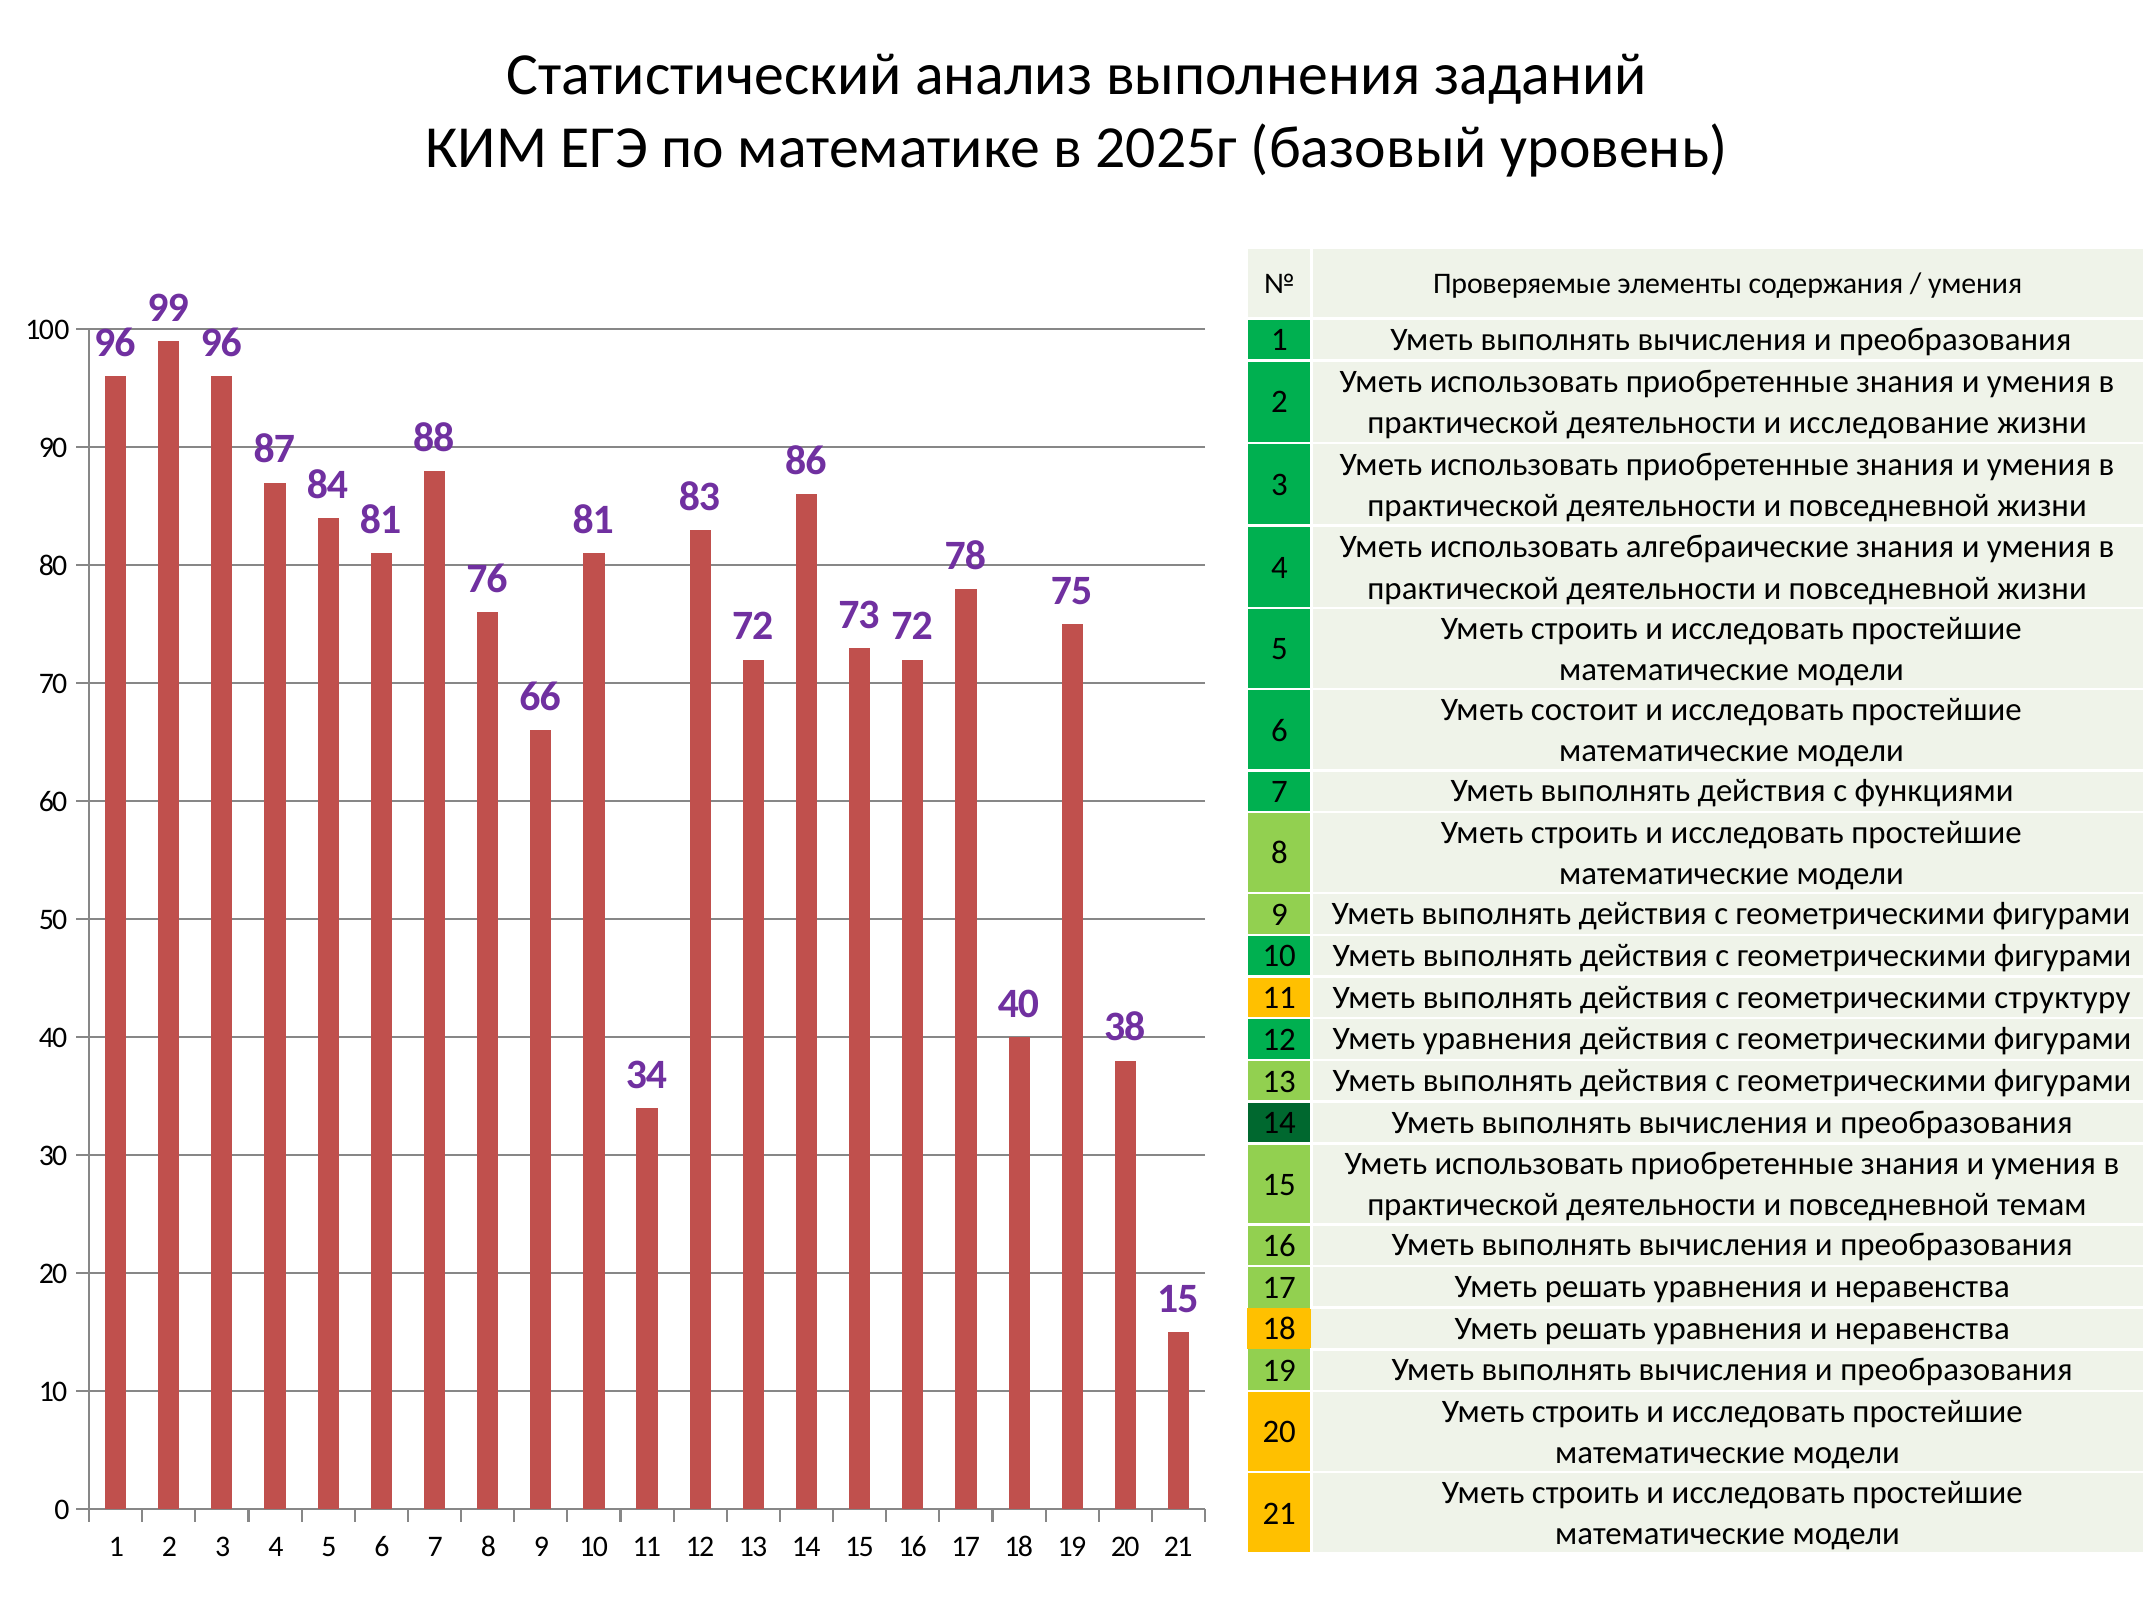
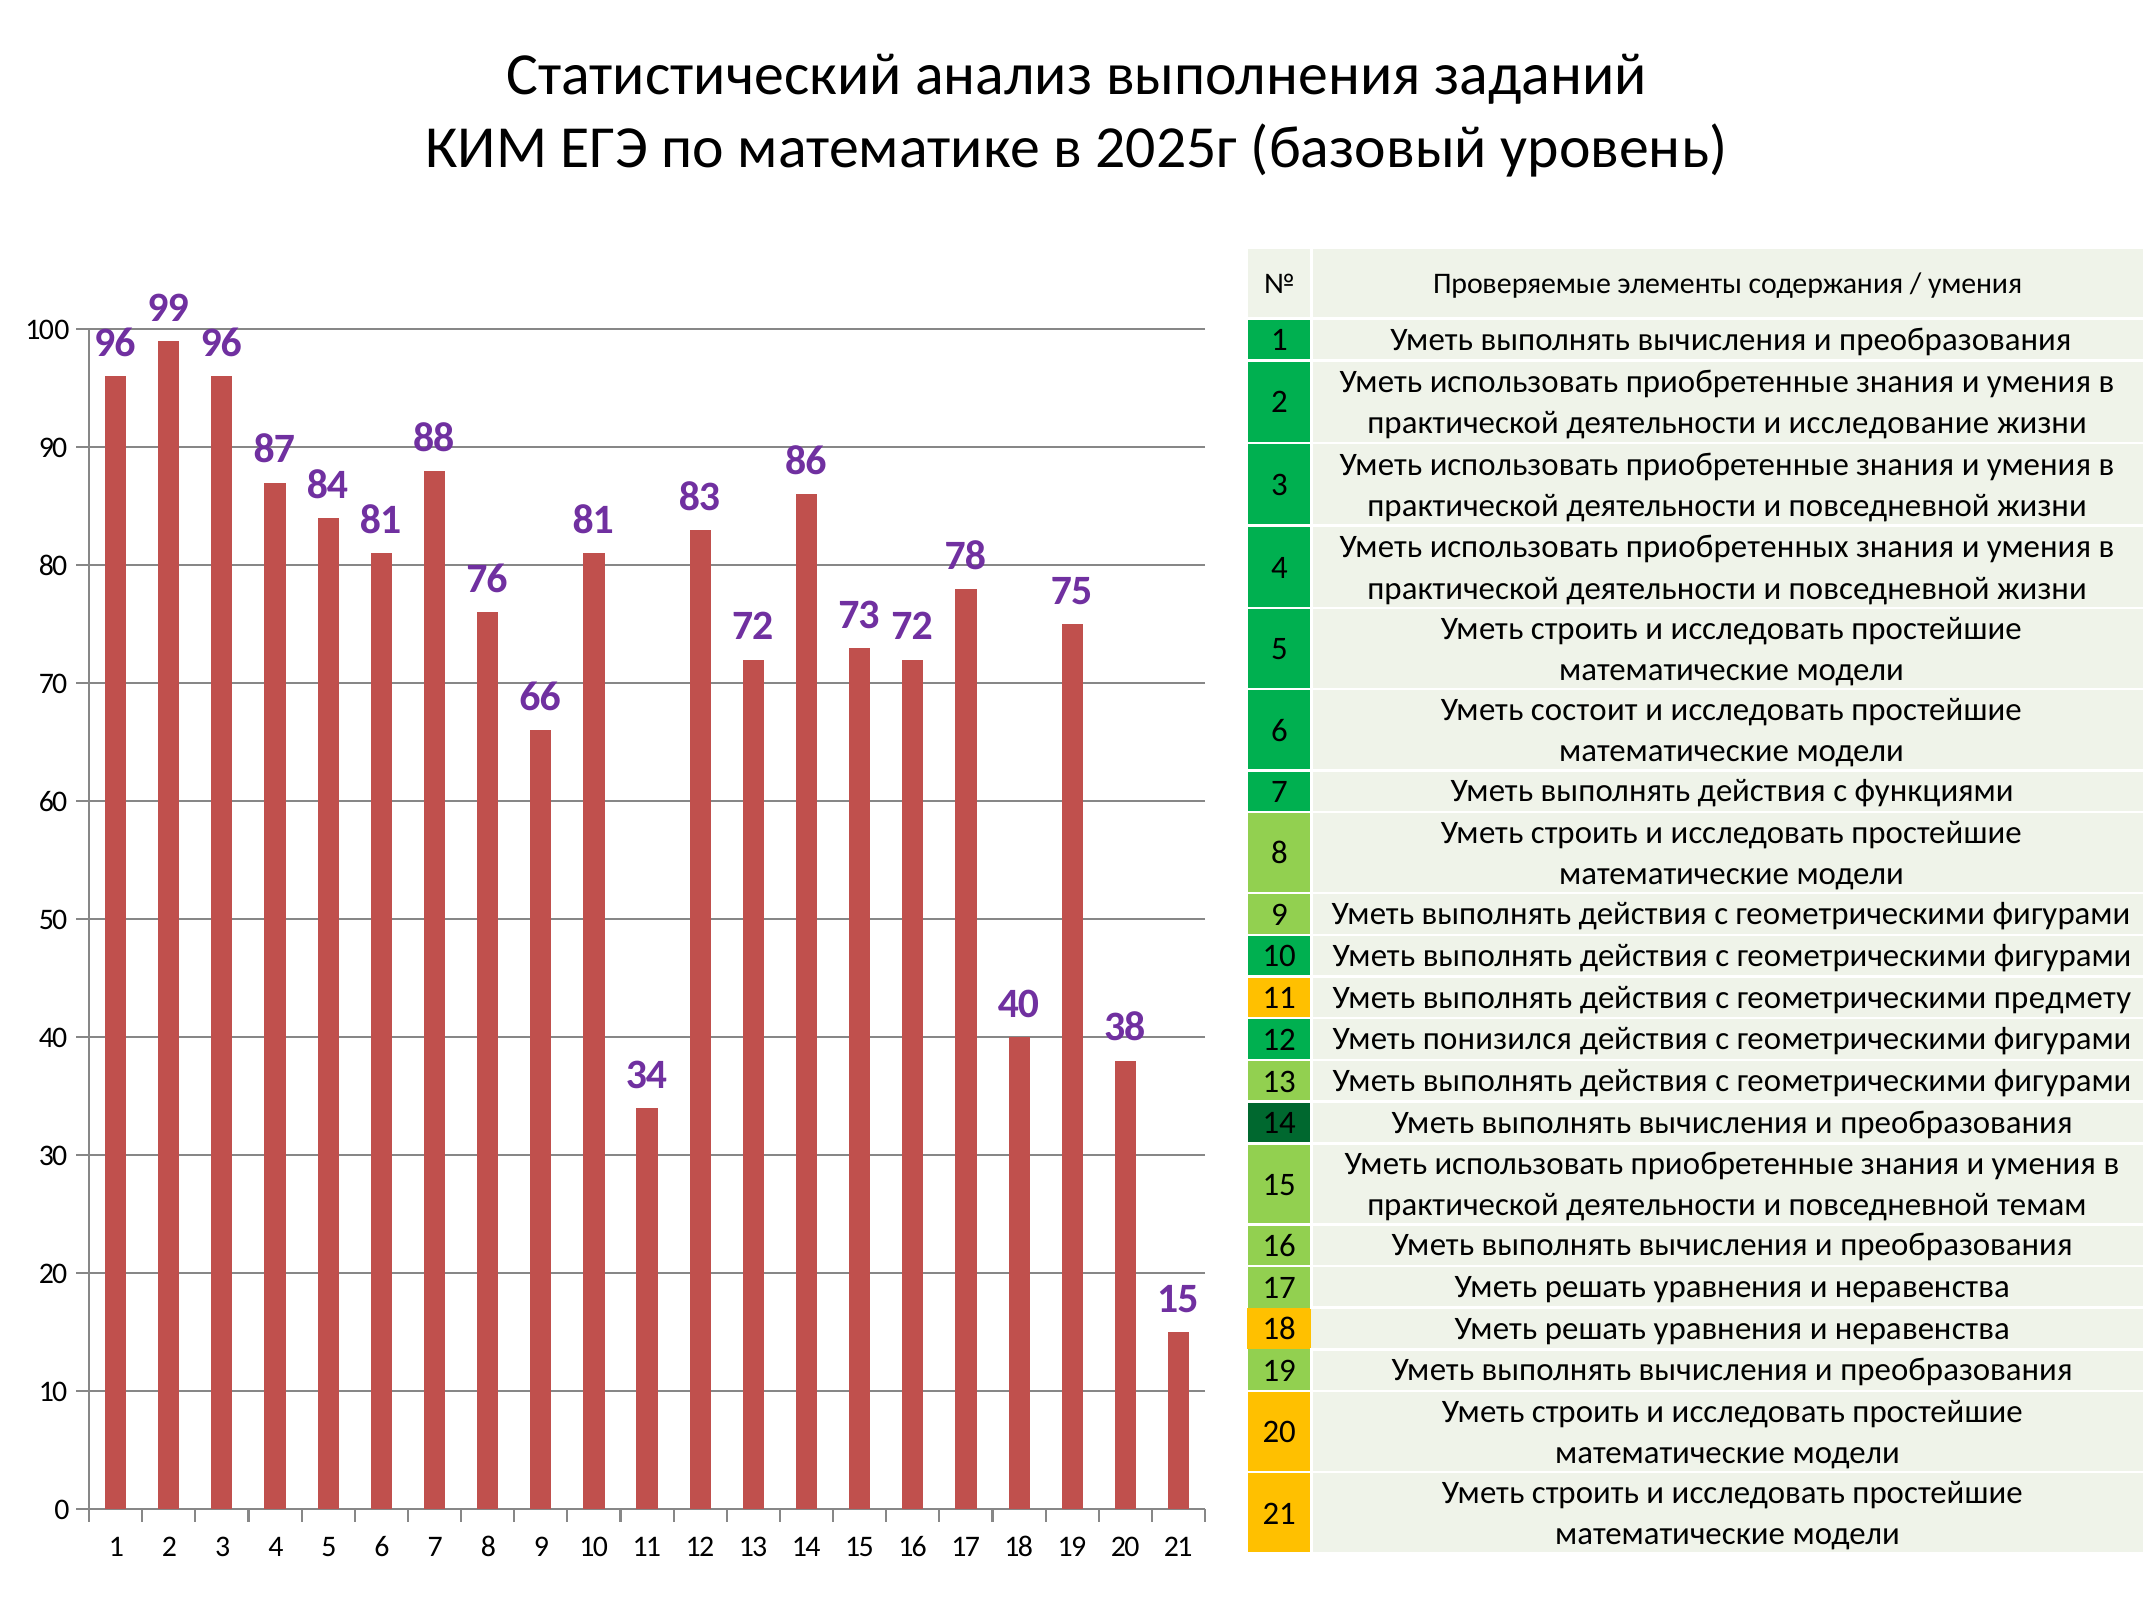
алгебраические: алгебраические -> приобретенных
структуру: структуру -> предмету
Уметь уравнения: уравнения -> понизился
